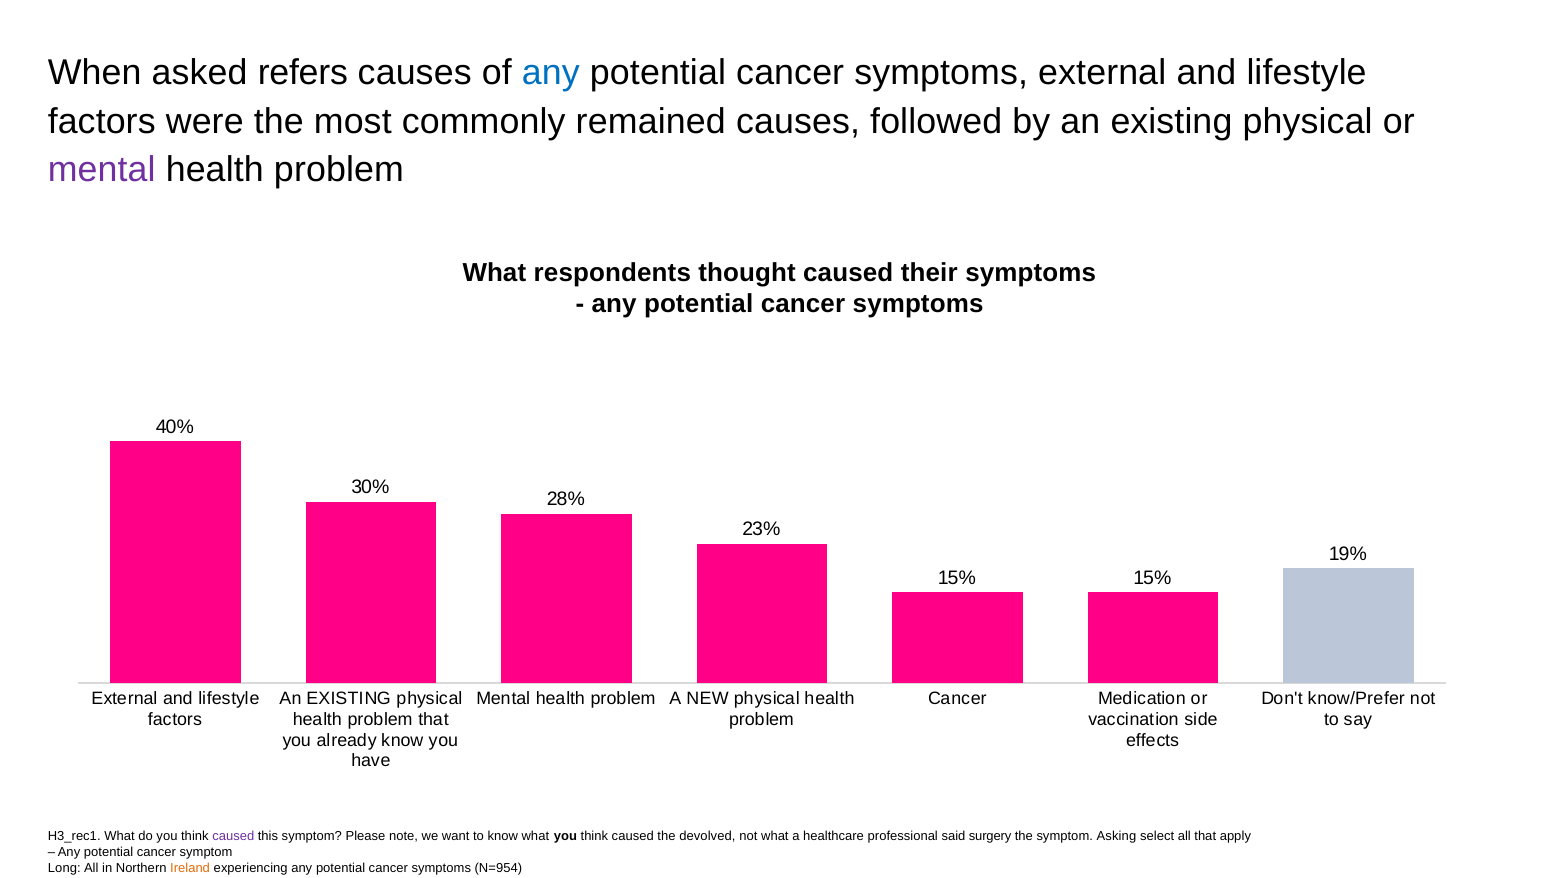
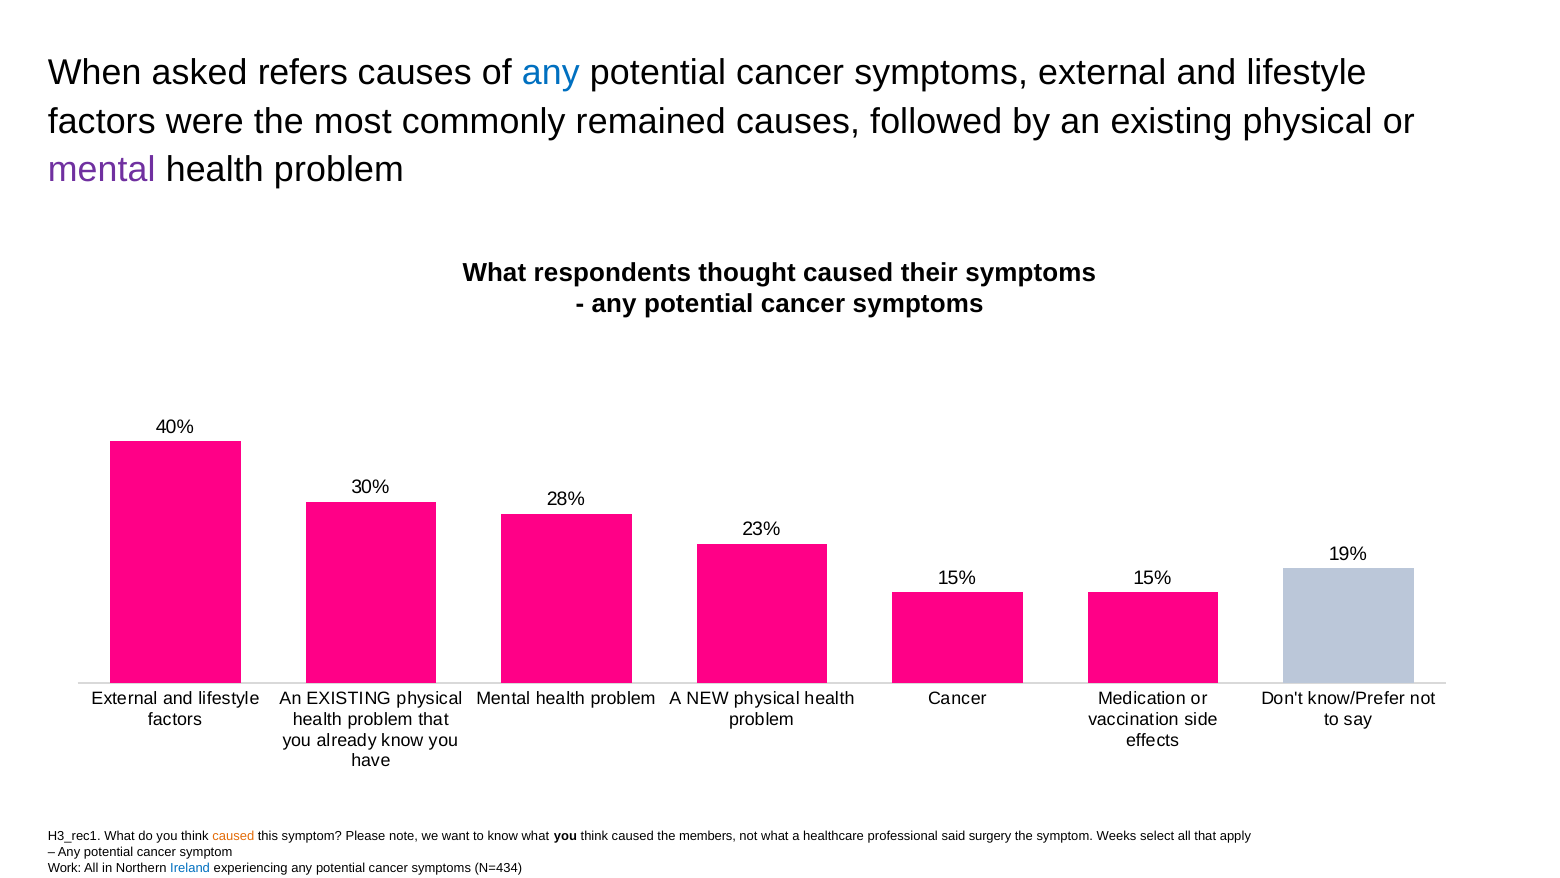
caused at (233, 836) colour: purple -> orange
devolved: devolved -> members
Asking: Asking -> Weeks
Long: Long -> Work
Ireland colour: orange -> blue
N=954: N=954 -> N=434
